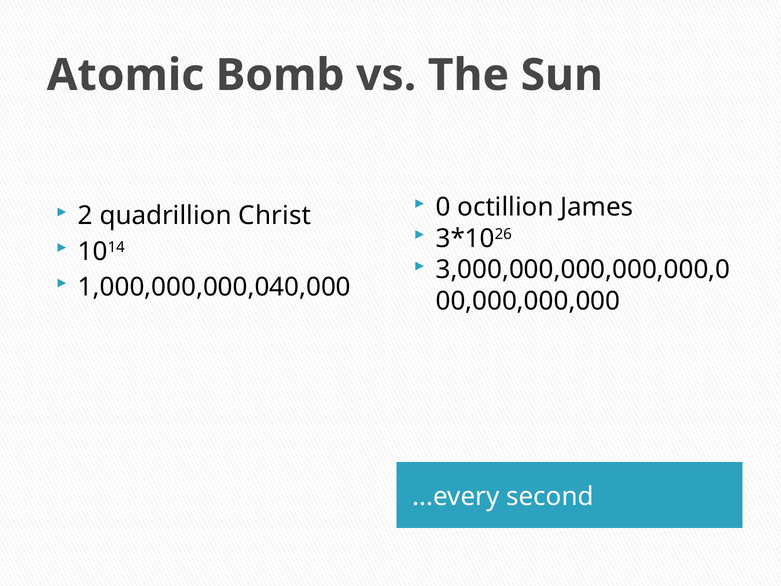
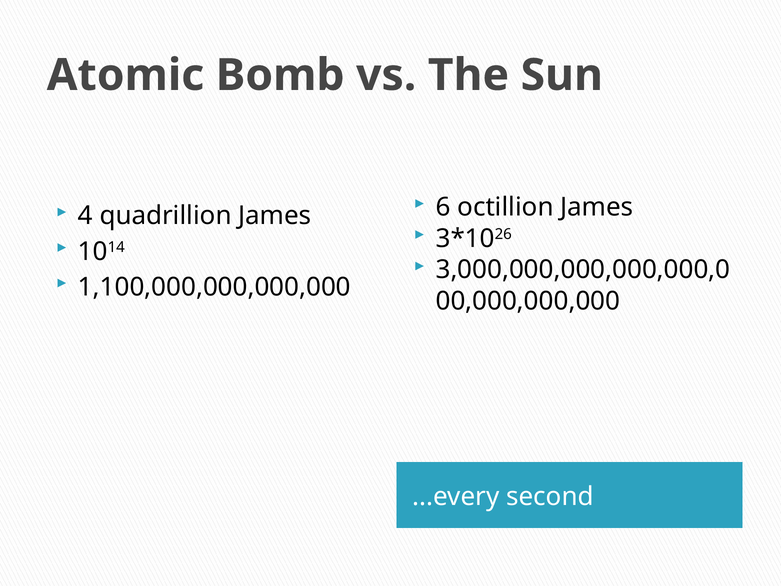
0: 0 -> 6
2: 2 -> 4
quadrillion Christ: Christ -> James
1,000,000,000,040,000: 1,000,000,000,040,000 -> 1,100,000,000,000,000
